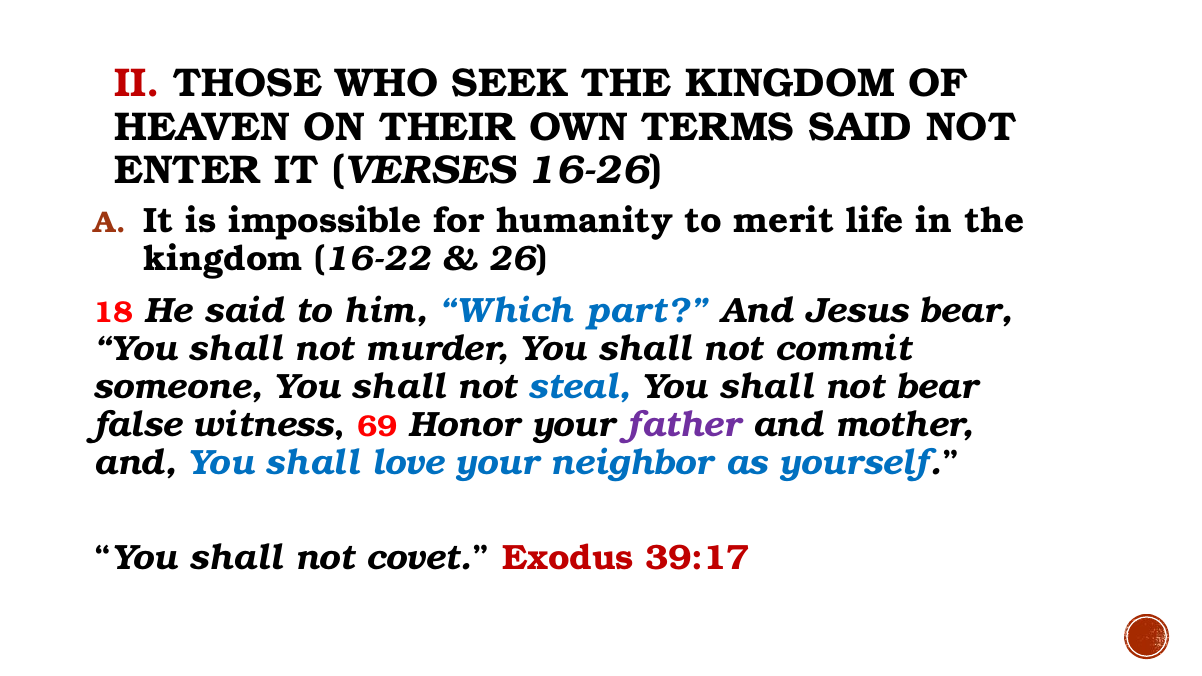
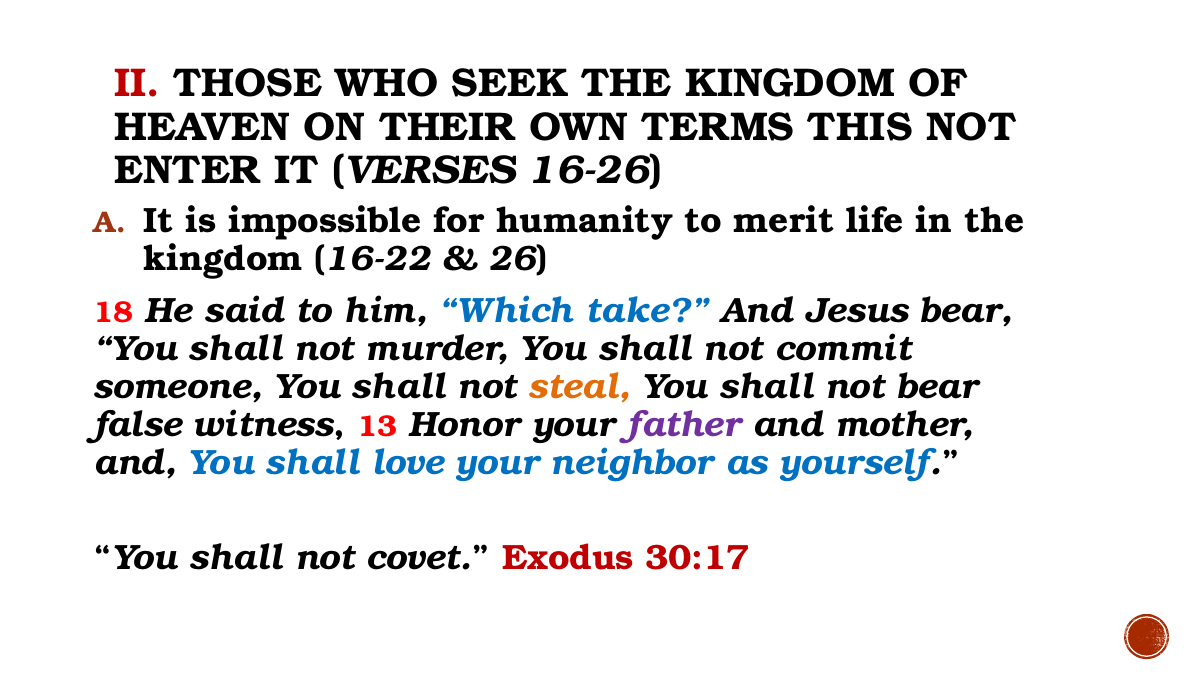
TERMS SAID: SAID -> THIS
part: part -> take
steal colour: blue -> orange
69: 69 -> 13
39:17: 39:17 -> 30:17
